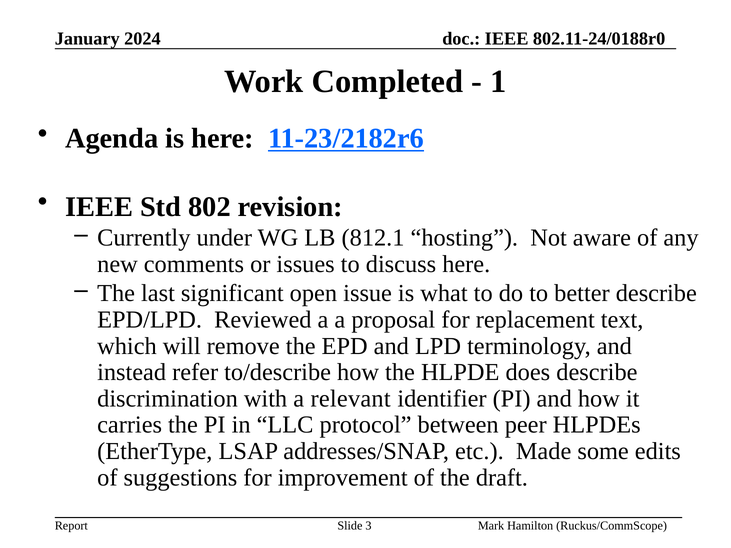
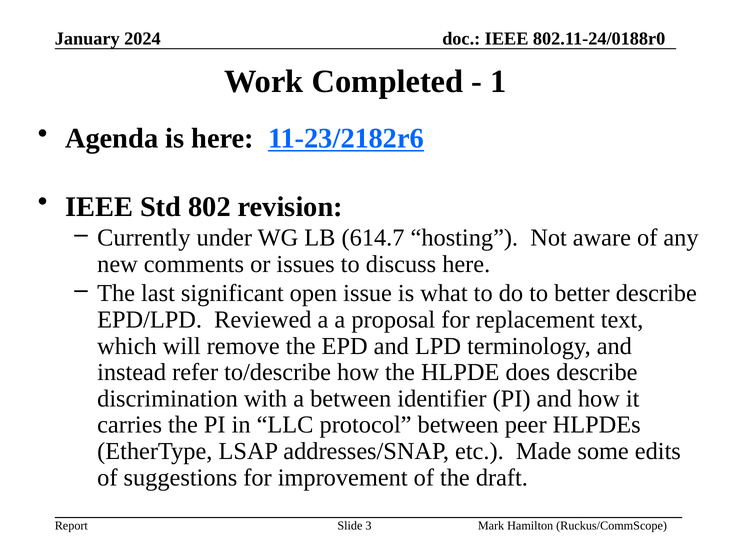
812.1: 812.1 -> 614.7
a relevant: relevant -> between
